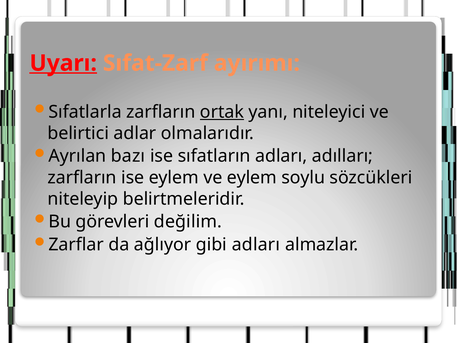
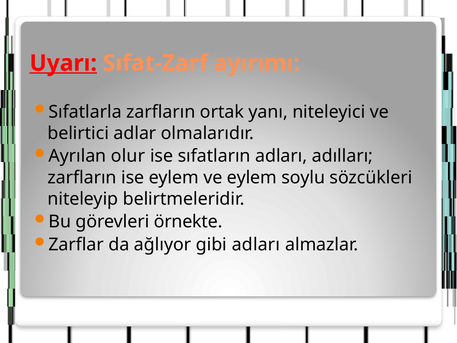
ortak underline: present -> none
bazı: bazı -> olur
değilim: değilim -> örnekte
